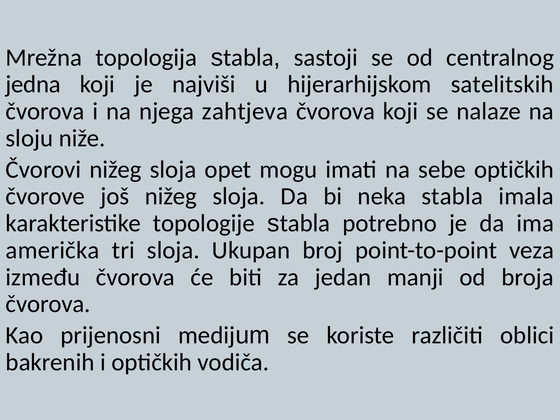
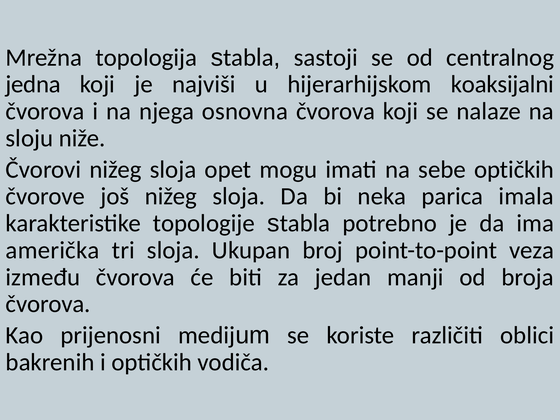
satelitskih: satelitskih -> koaksijalni
zahtjeva: zahtjeva -> osnovna
neka stabla: stabla -> parica
